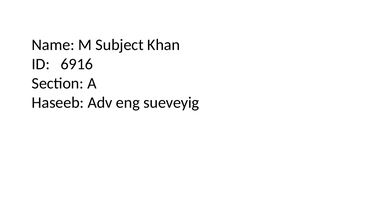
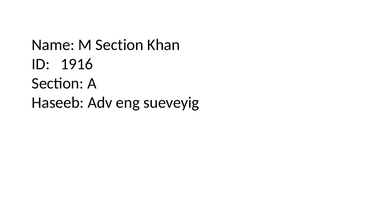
M Subject: Subject -> Section
6916: 6916 -> 1916
